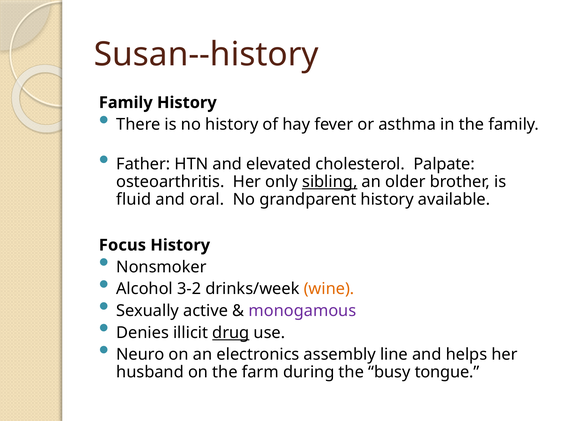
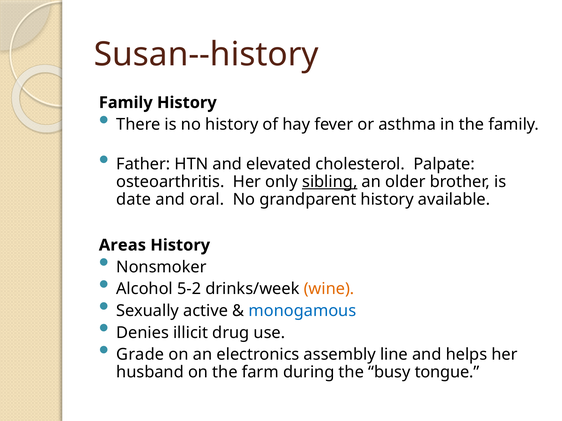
fluid: fluid -> date
Focus: Focus -> Areas
3-2: 3-2 -> 5-2
monogamous colour: purple -> blue
drug underline: present -> none
Neuro: Neuro -> Grade
